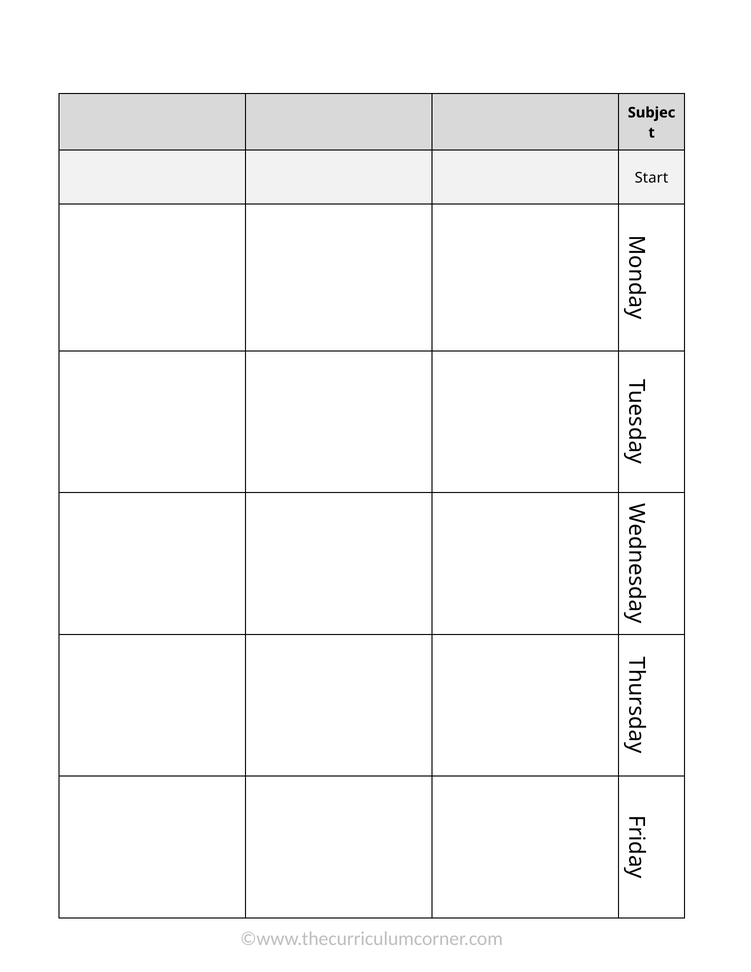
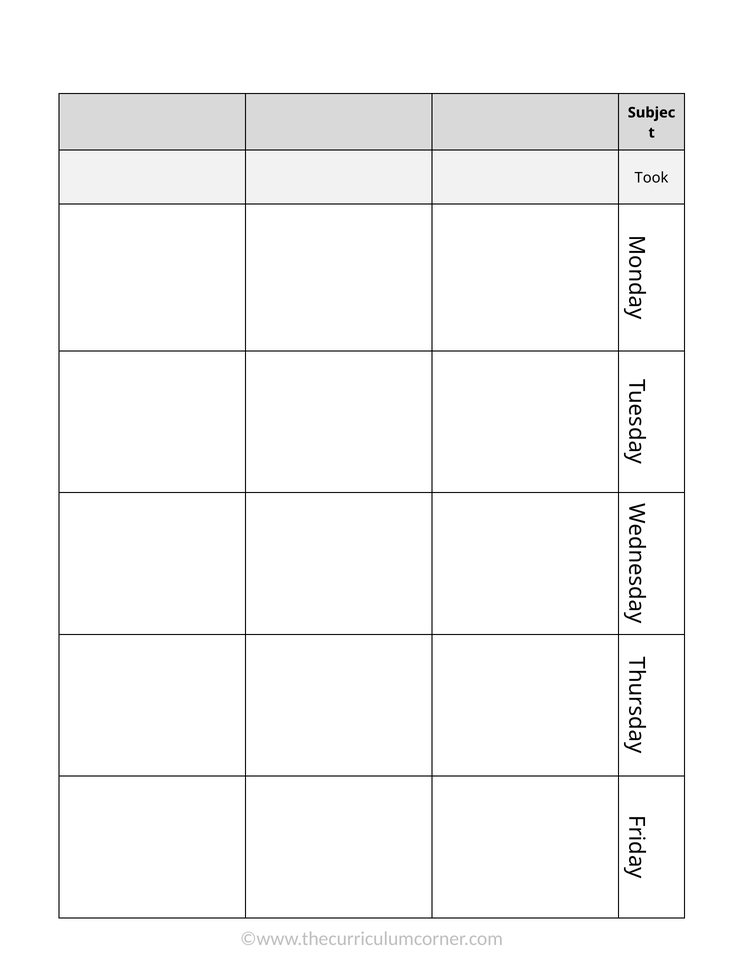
Start: Start -> Took
